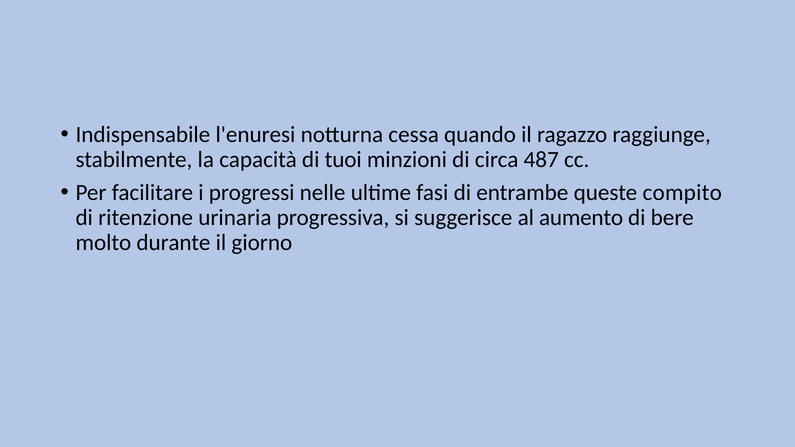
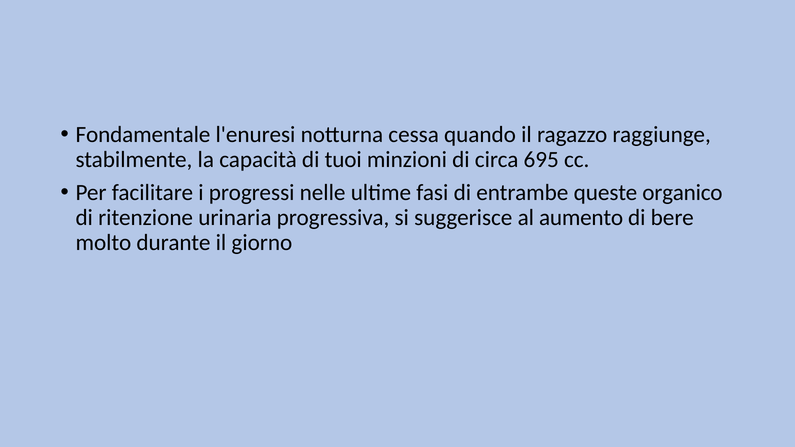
Indispensabile: Indispensabile -> Fondamentale
487: 487 -> 695
compito: compito -> organico
